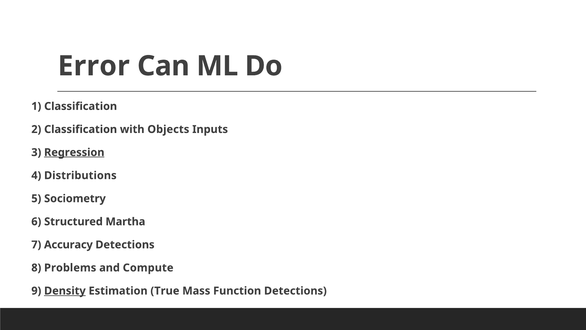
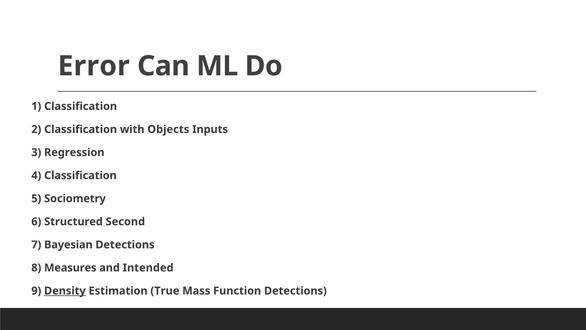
Regression underline: present -> none
4 Distributions: Distributions -> Classification
Martha: Martha -> Second
Accuracy: Accuracy -> Bayesian
Problems: Problems -> Measures
Compute: Compute -> Intended
